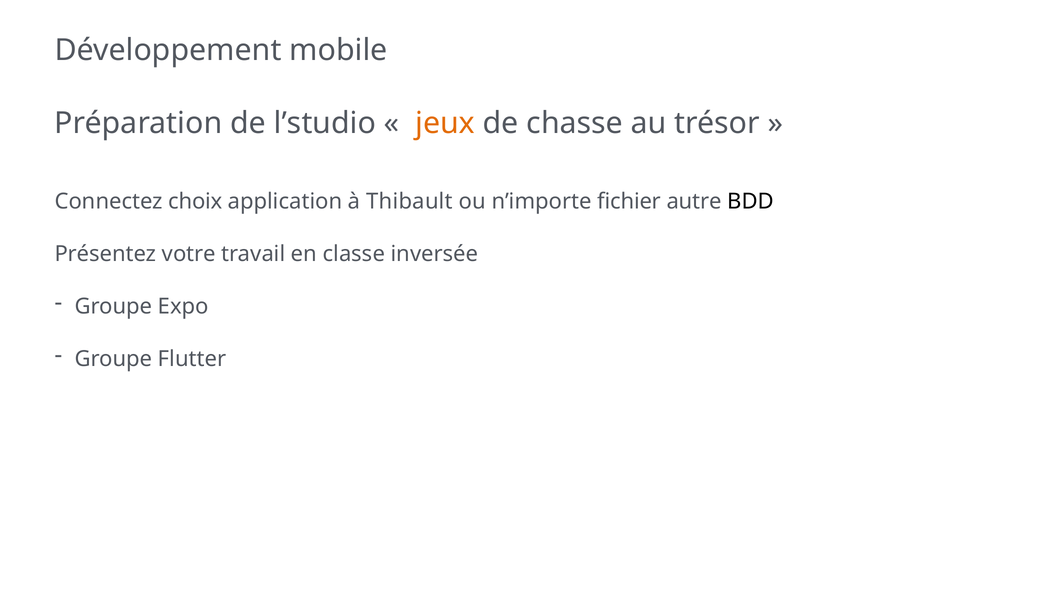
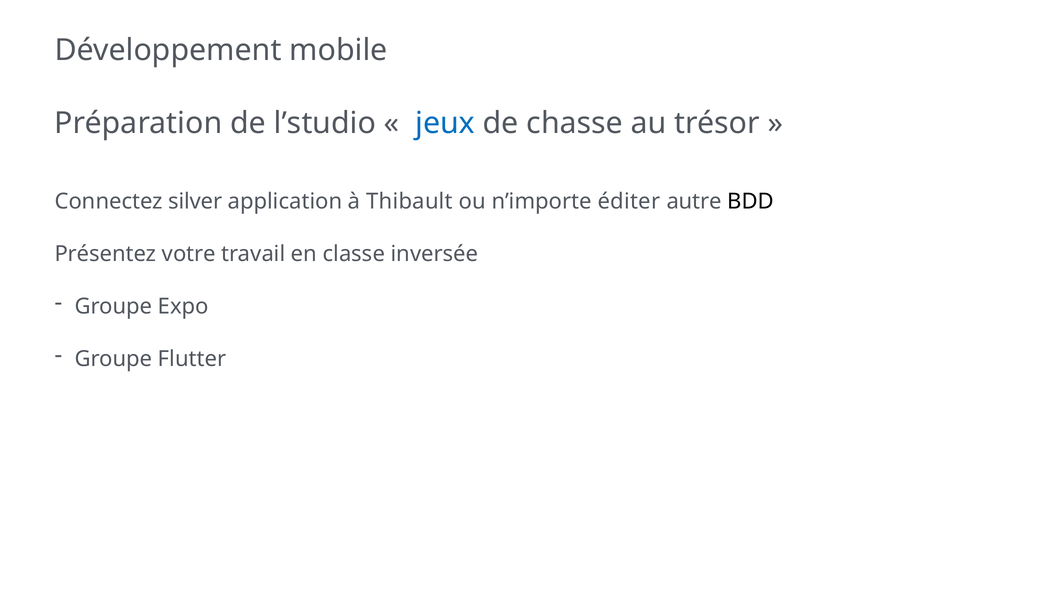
jeux colour: orange -> blue
choix: choix -> silver
fichier: fichier -> éditer
